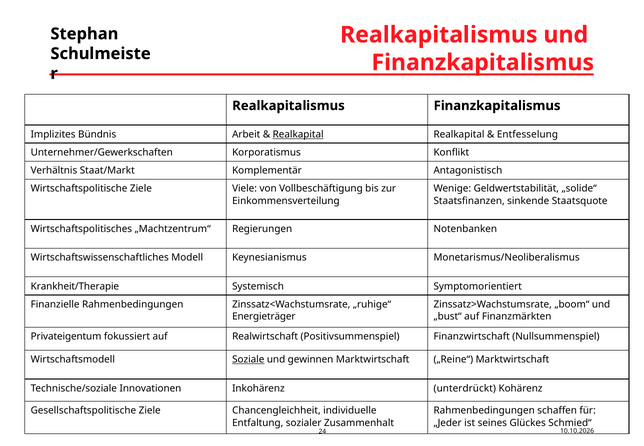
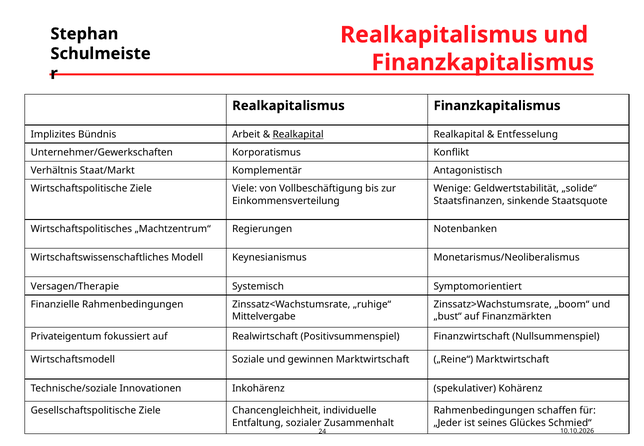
Krankheit/Therapie: Krankheit/Therapie -> Versagen/Therapie
Energieträger: Energieträger -> Mittelvergabe
Soziale underline: present -> none
unterdrückt: unterdrückt -> spekulativer
